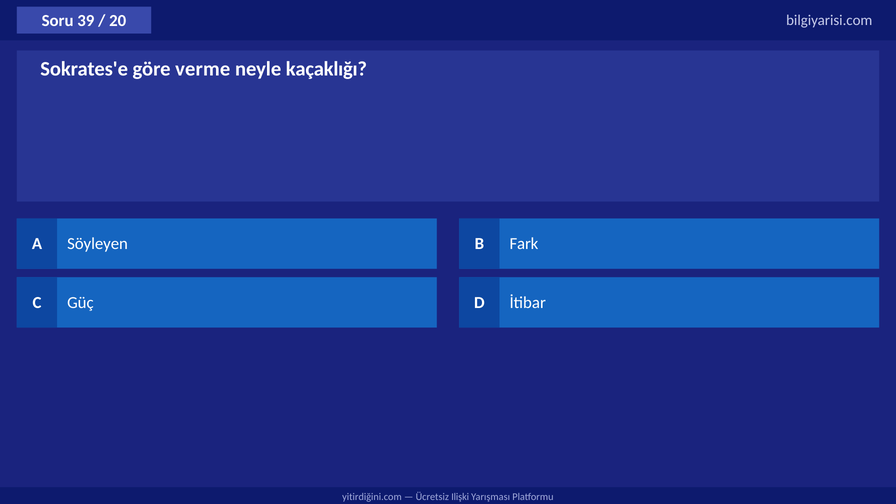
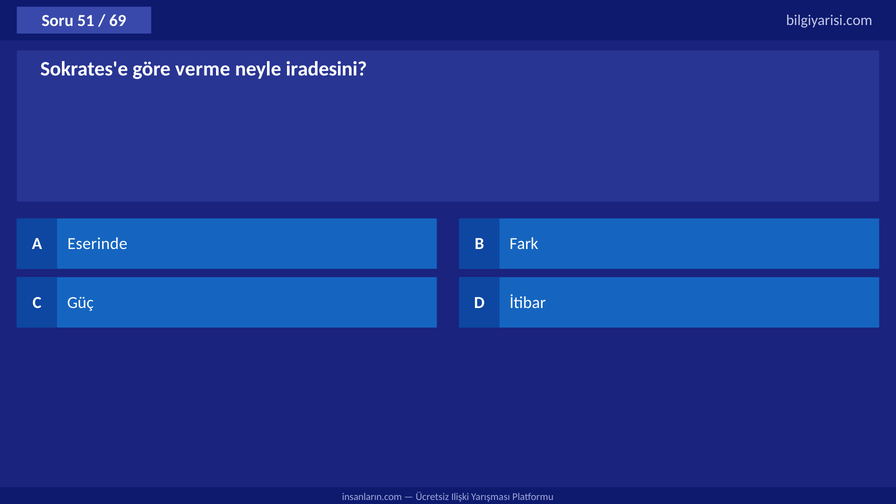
39: 39 -> 51
20: 20 -> 69
kaçaklığı: kaçaklığı -> iradesini
Söyleyen: Söyleyen -> Eserinde
yitirdiğini.com: yitirdiğini.com -> insanların.com
